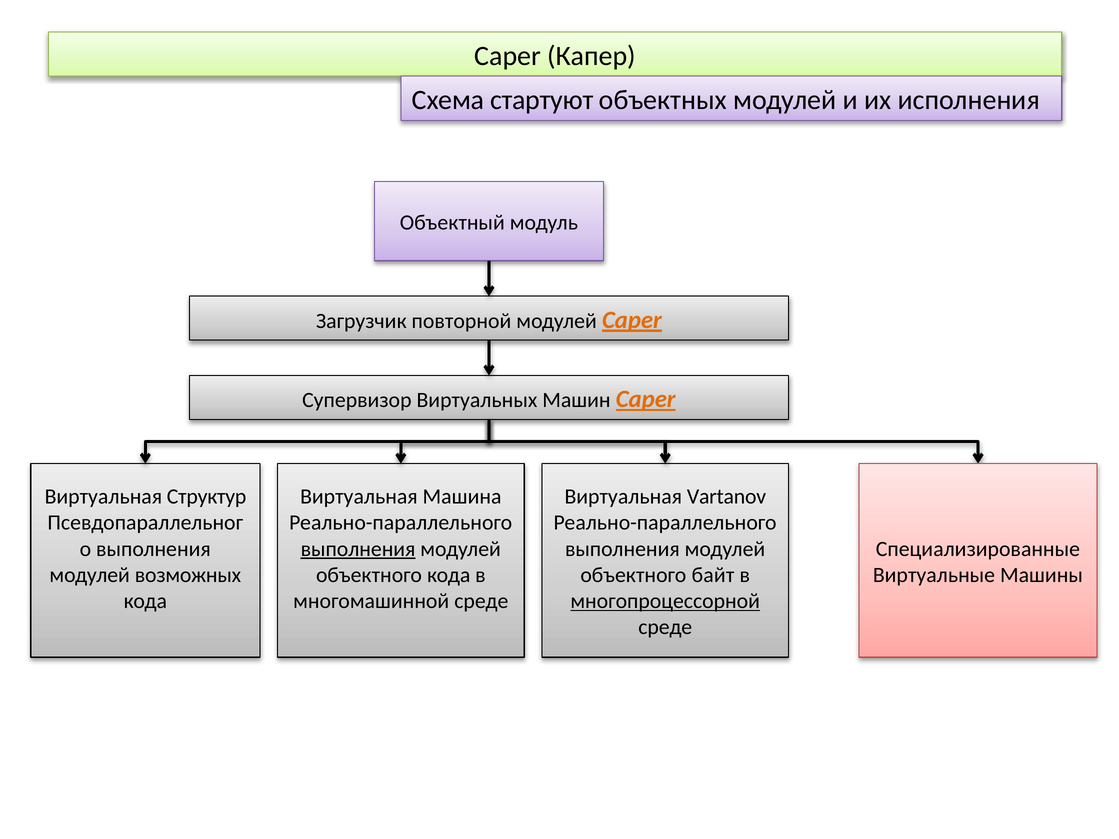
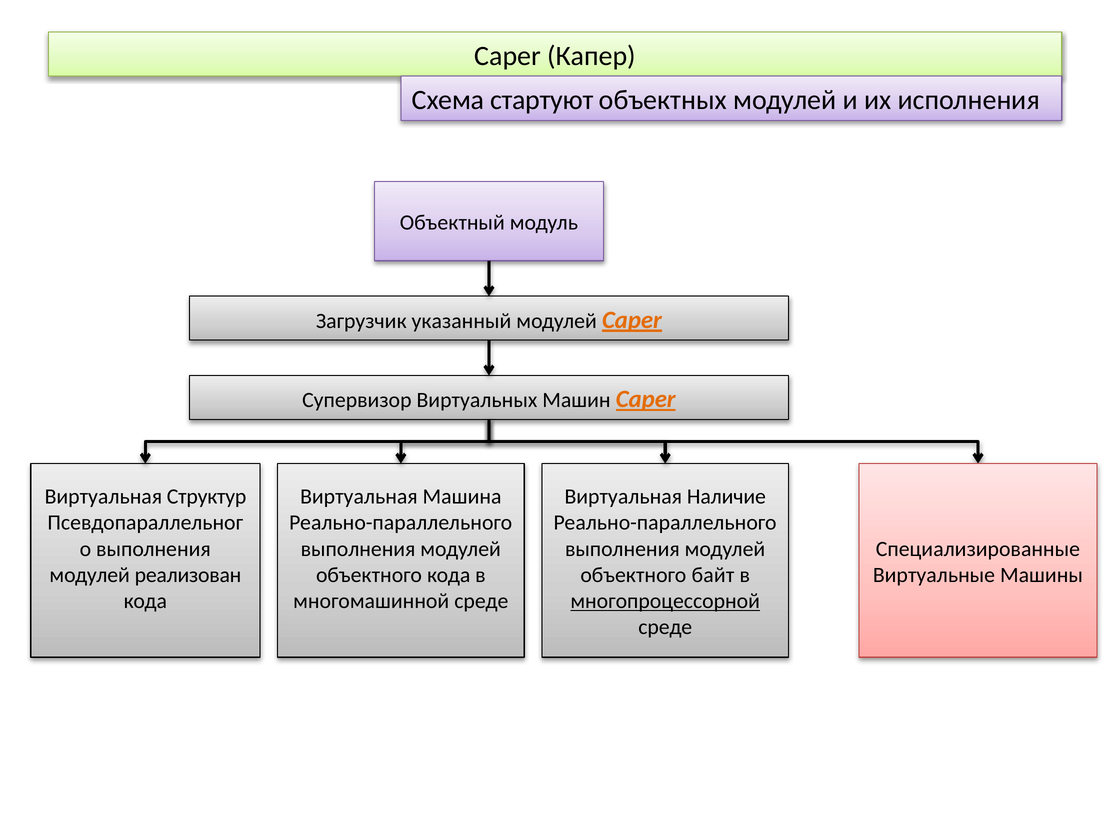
повторной: повторной -> указанный
Vartanov: Vartanov -> Наличие
выполнения at (358, 549) underline: present -> none
возможных: возможных -> реализован
